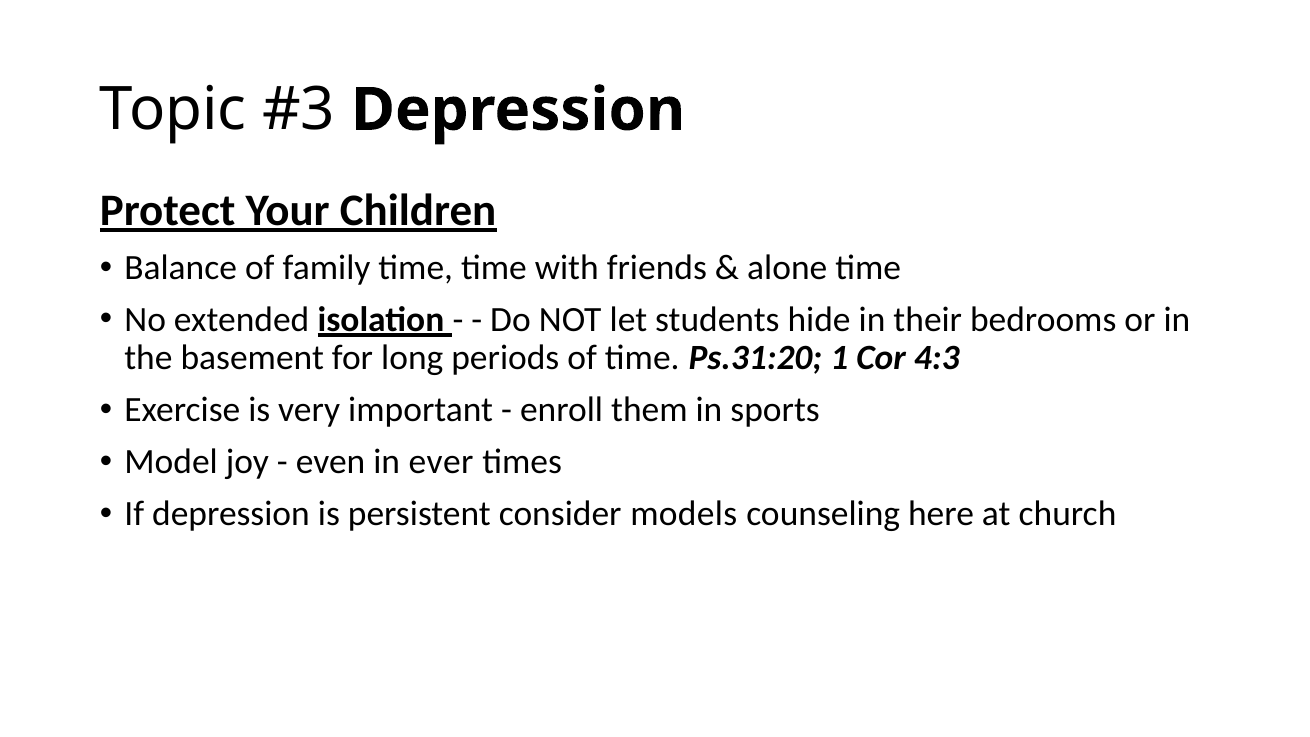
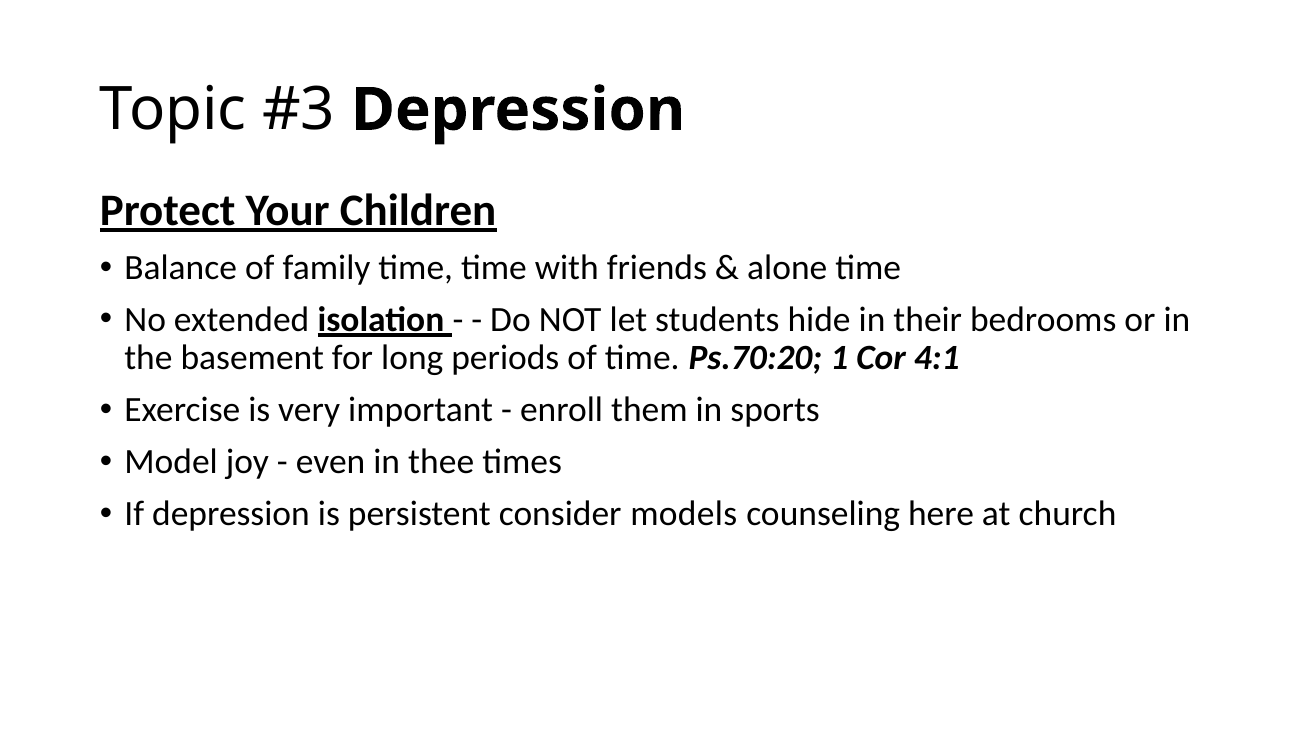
Ps.31:20: Ps.31:20 -> Ps.70:20
4:3: 4:3 -> 4:1
ever: ever -> thee
